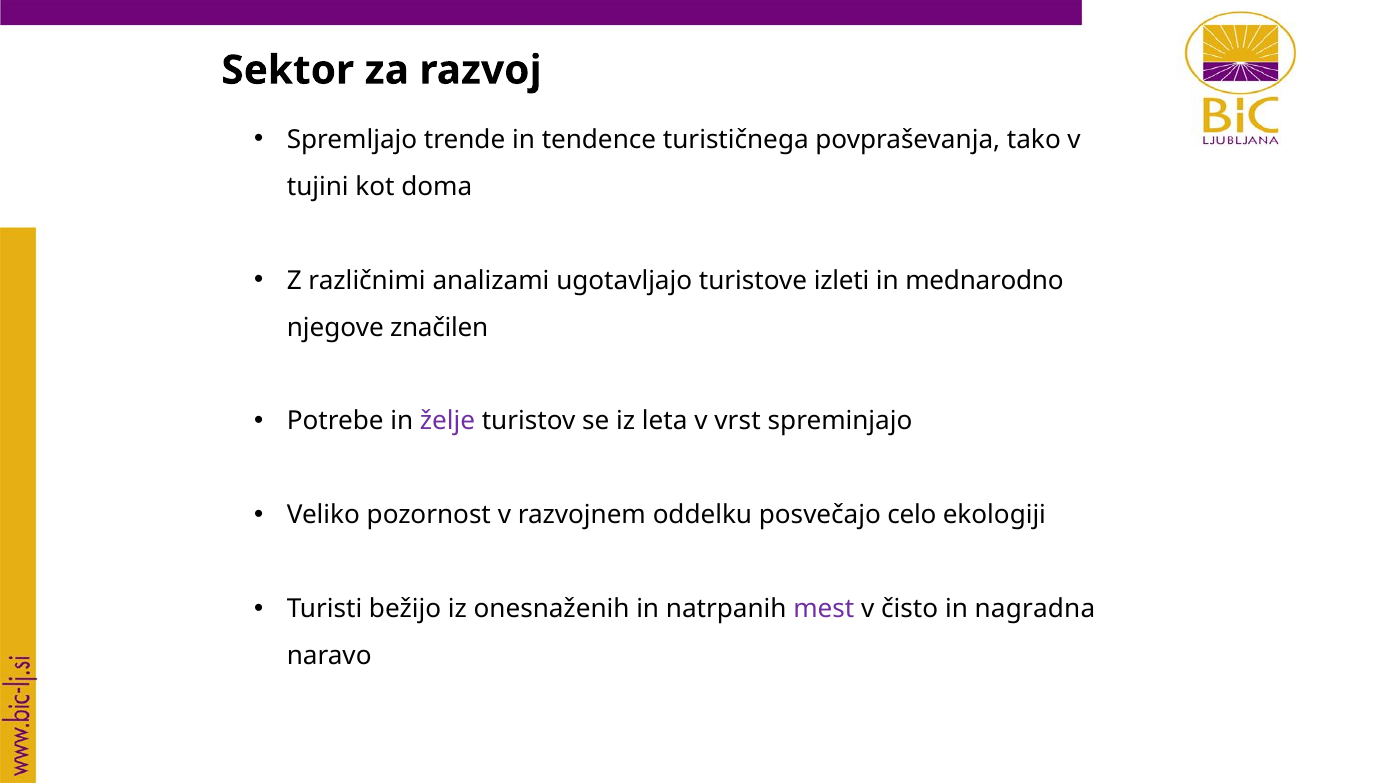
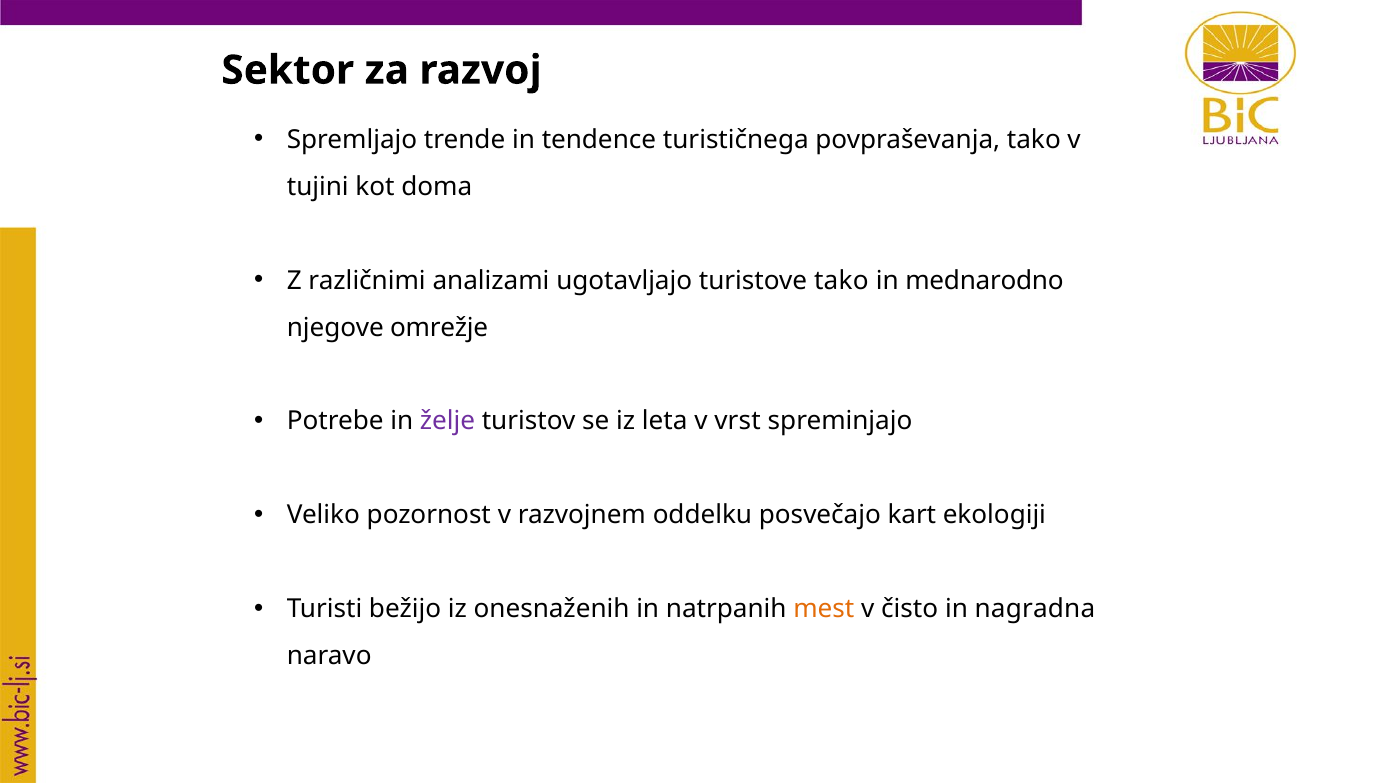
turistove izleti: izleti -> tako
značilen: značilen -> omrežje
celo: celo -> kart
mest colour: purple -> orange
